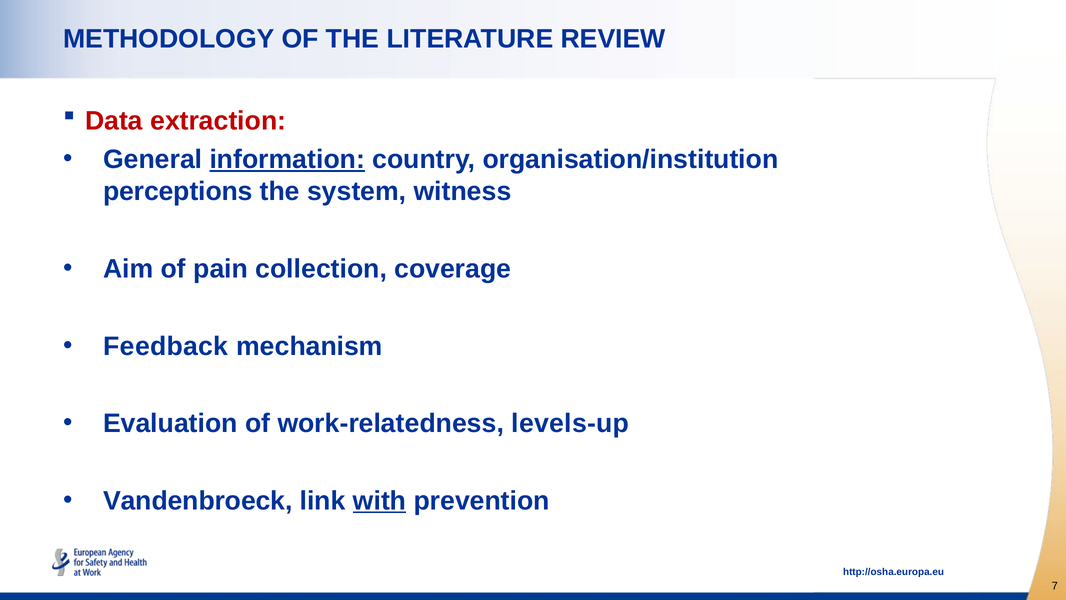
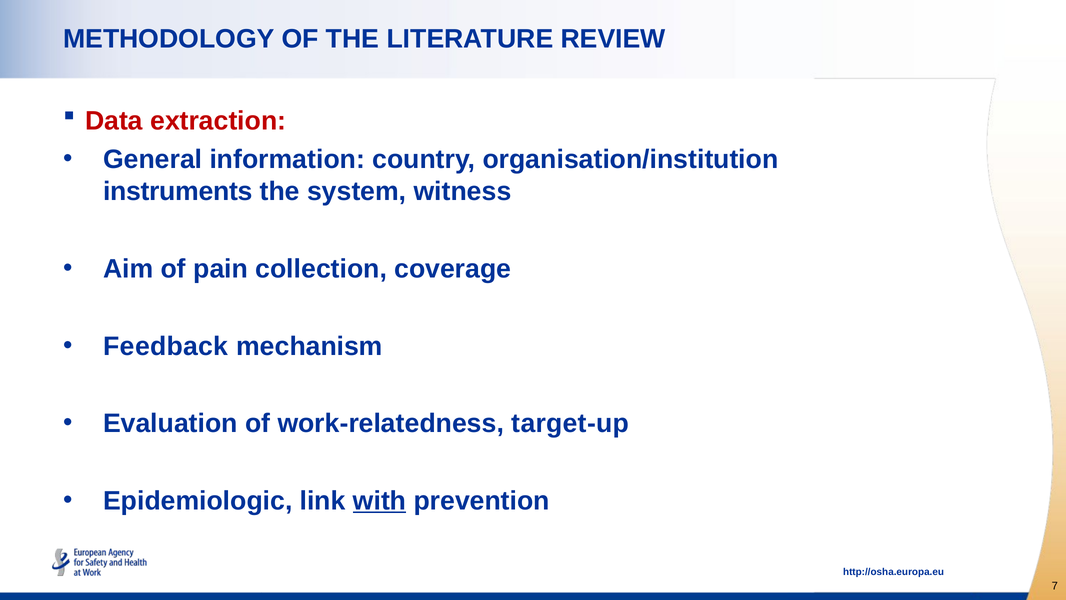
information underline: present -> none
perceptions: perceptions -> instruments
levels-up: levels-up -> target-up
Vandenbroeck: Vandenbroeck -> Epidemiologic
